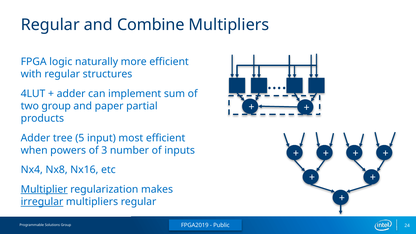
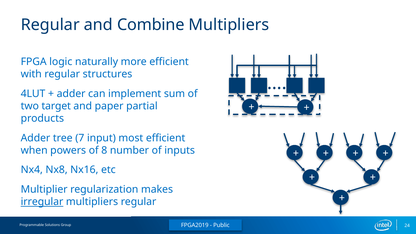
two group: group -> target
5: 5 -> 7
3: 3 -> 8
Multiplier underline: present -> none
